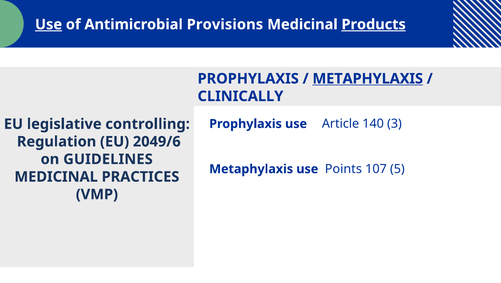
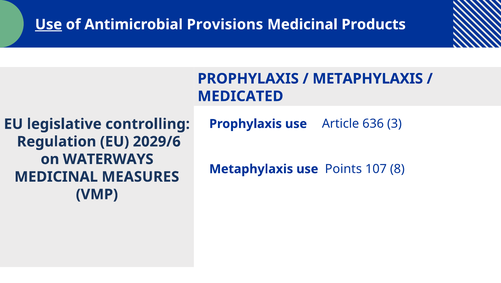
Products underline: present -> none
METAPHYLAXIS at (368, 78) underline: present -> none
CLINICALLY: CLINICALLY -> MEDICATED
140: 140 -> 636
2049/6: 2049/6 -> 2029/6
GUIDELINES: GUIDELINES -> WATERWAYS
5: 5 -> 8
PRACTICES: PRACTICES -> MEASURES
